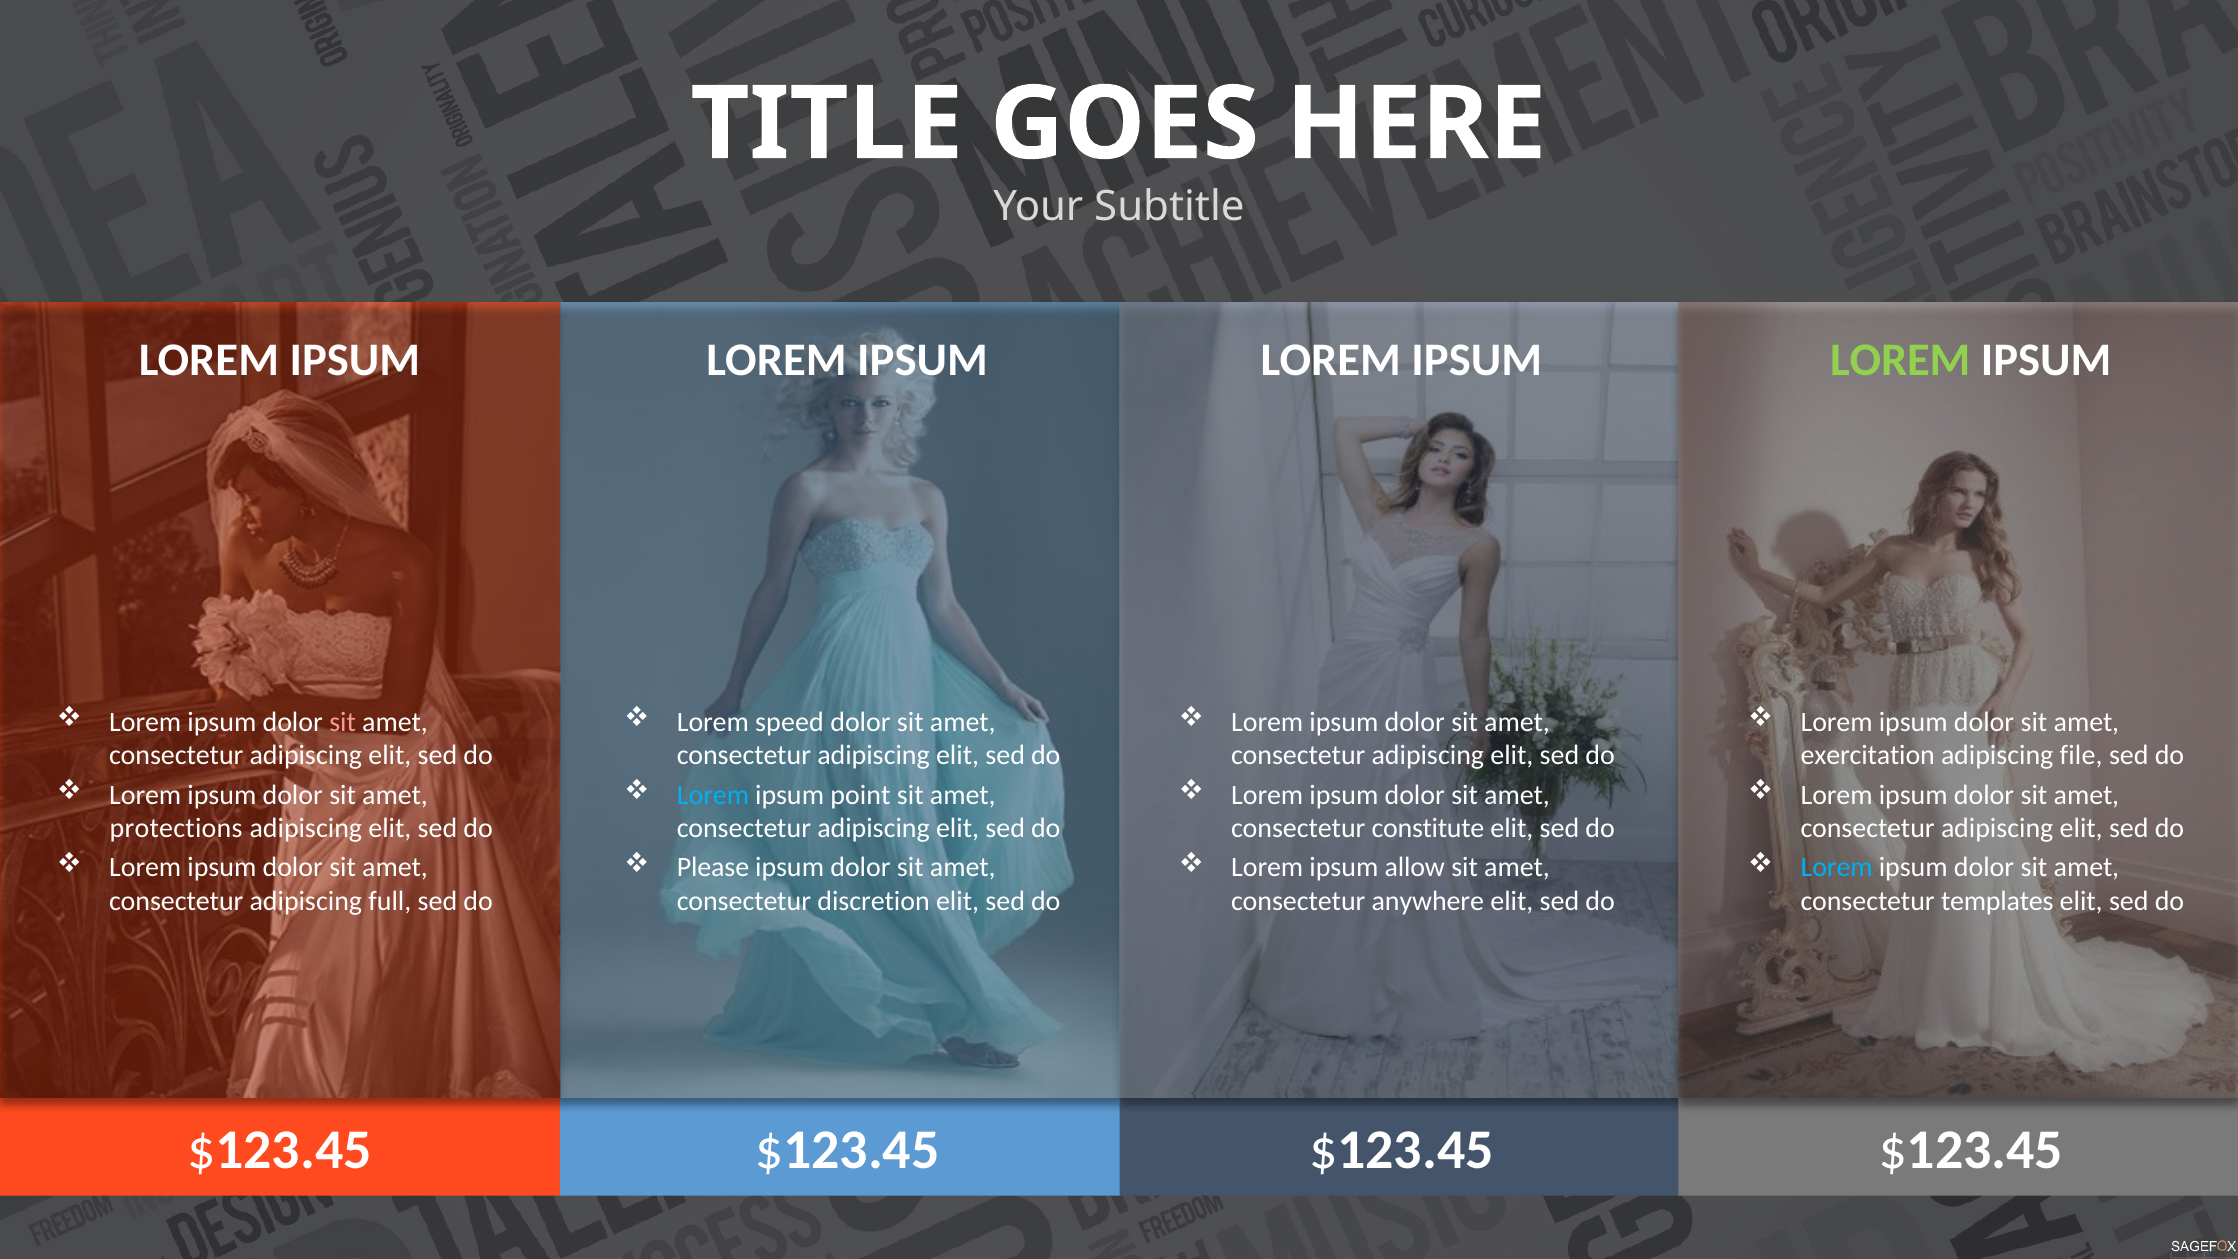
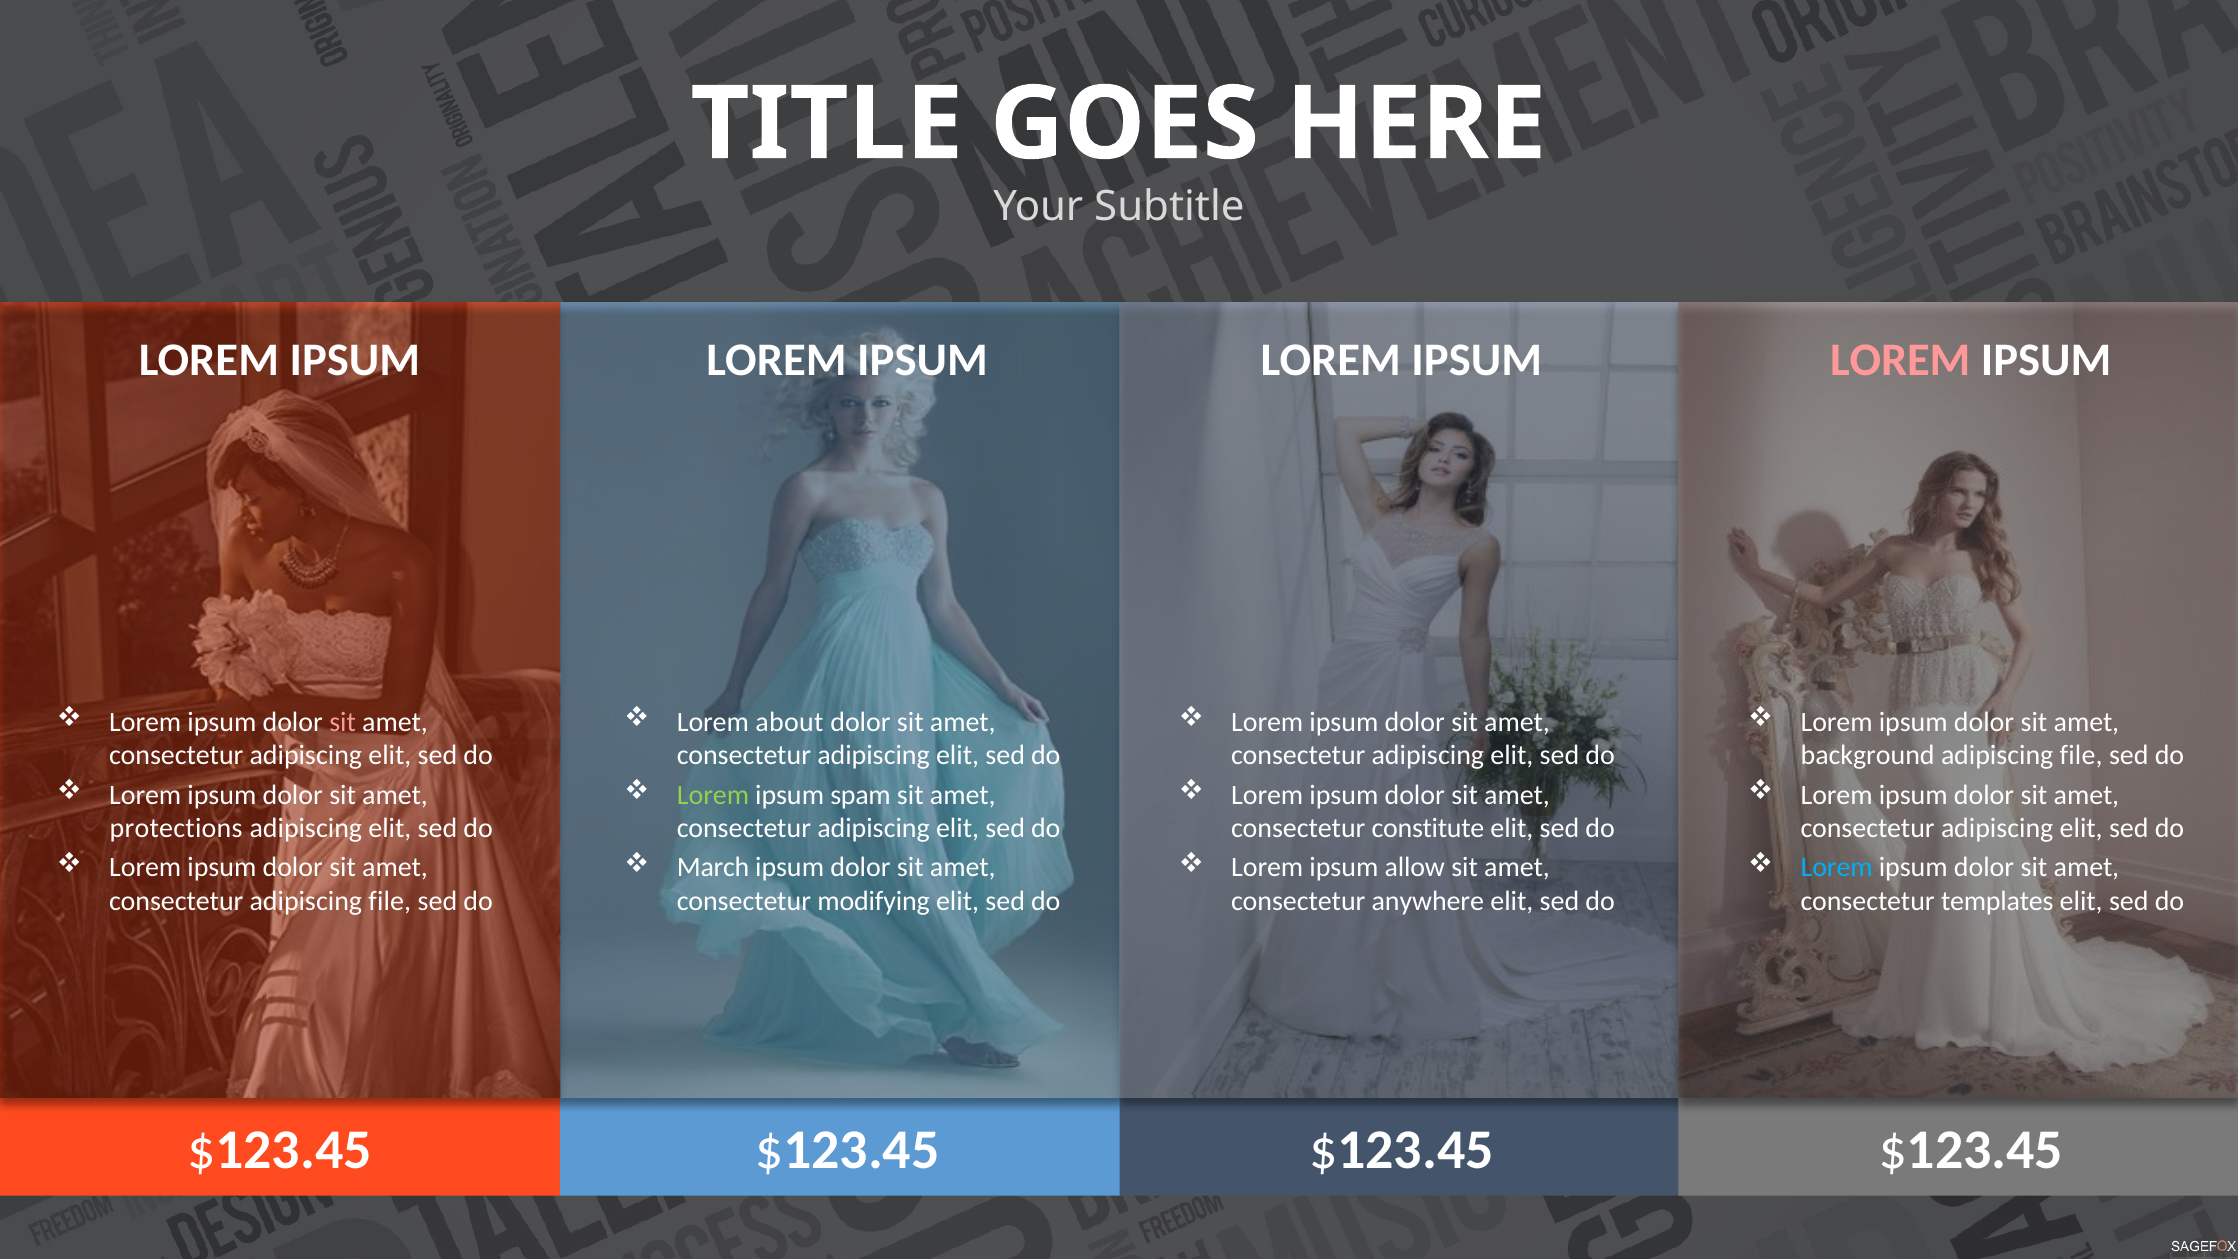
LOREM at (1900, 360) colour: light green -> pink
speed: speed -> about
exercitation: exercitation -> background
Lorem at (713, 795) colour: light blue -> light green
point: point -> spam
Please: Please -> March
consectetur adipiscing full: full -> file
discretion: discretion -> modifying
